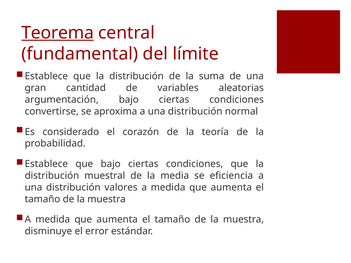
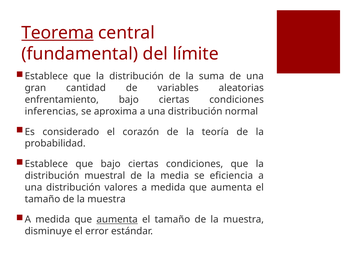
argumentación: argumentación -> enfrentamiento
convertirse: convertirse -> inferencias
aumenta at (117, 220) underline: none -> present
